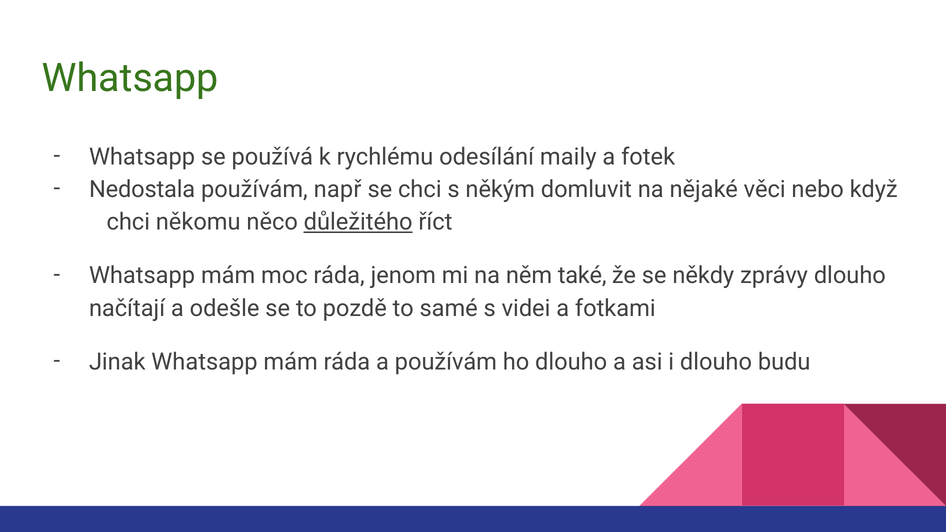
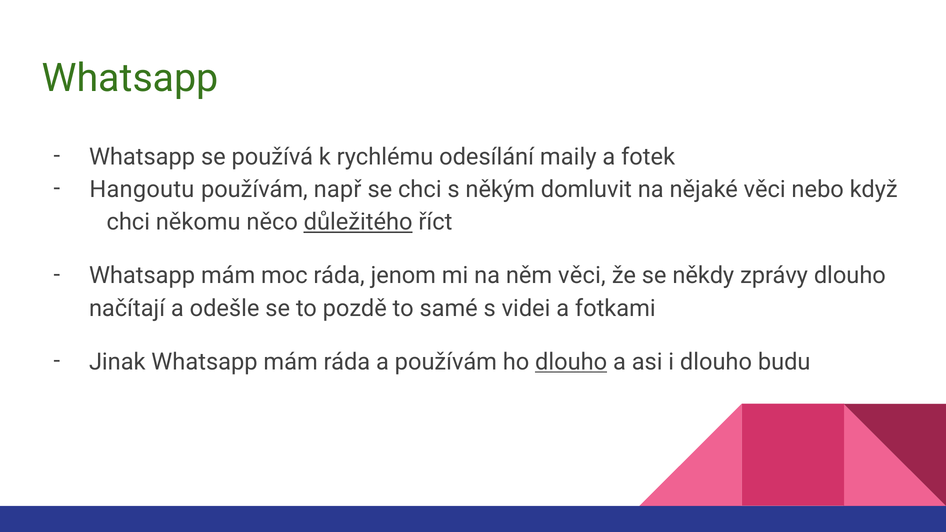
Nedostala: Nedostala -> Hangoutu
něm také: také -> věci
dlouho at (571, 362) underline: none -> present
